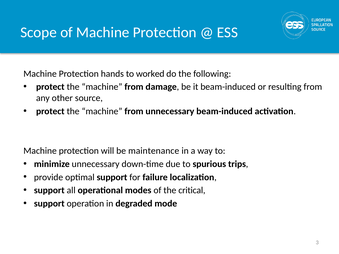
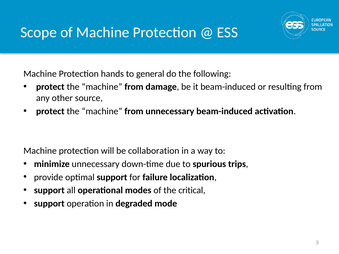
worked: worked -> general
maintenance: maintenance -> collaboration
